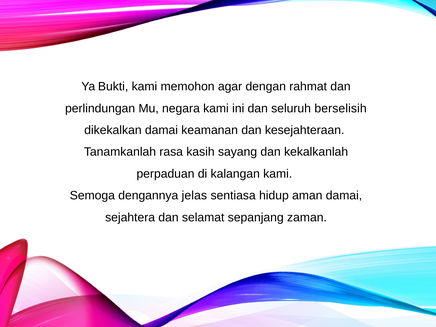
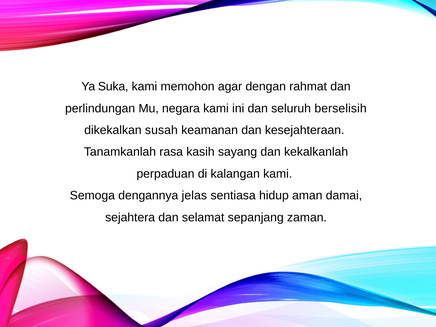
Bukti: Bukti -> Suka
dikekalkan damai: damai -> susah
